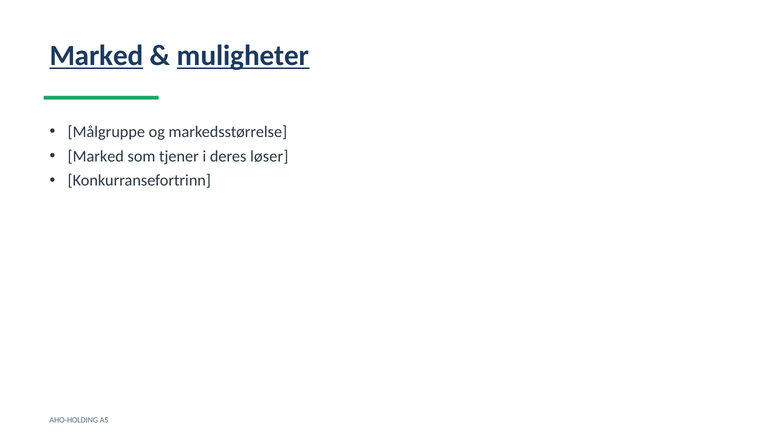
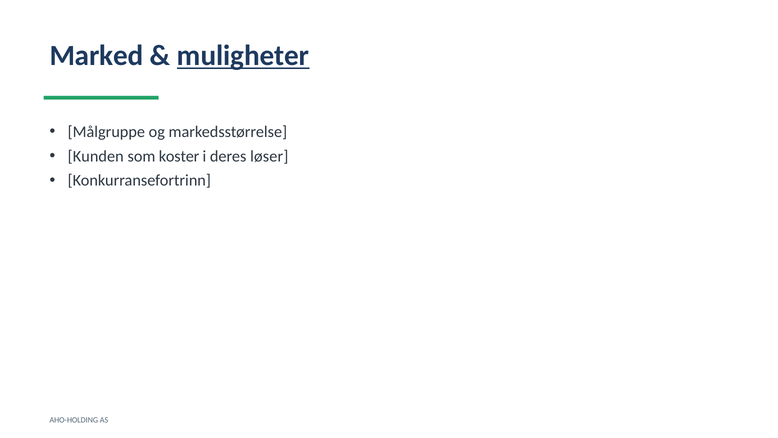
Marked at (96, 56) underline: present -> none
Marked at (96, 156): Marked -> Kunden
tjener: tjener -> koster
